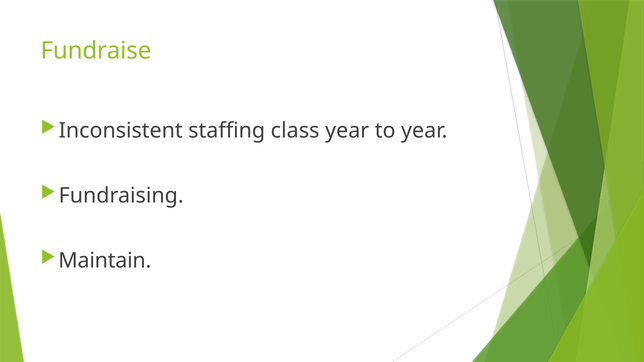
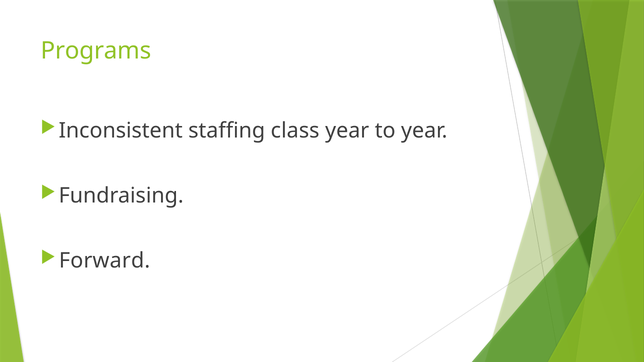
Fundraise: Fundraise -> Programs
Maintain: Maintain -> Forward
